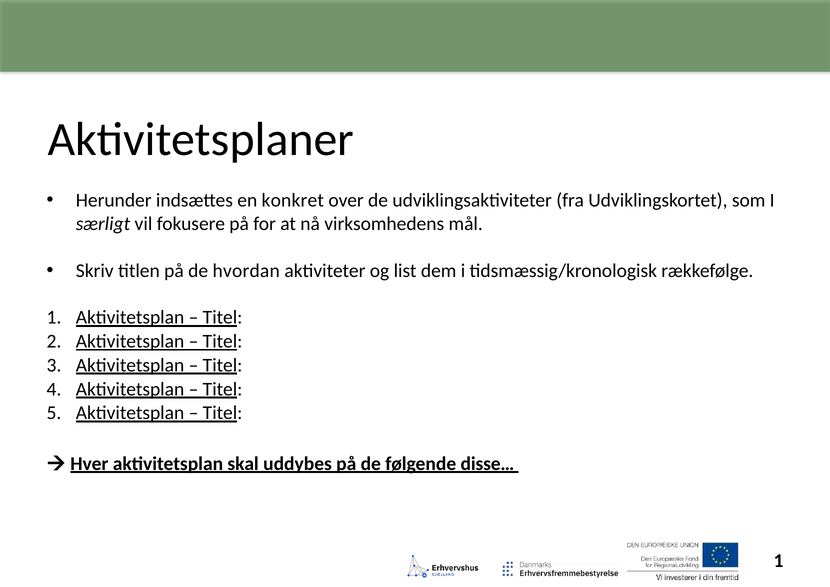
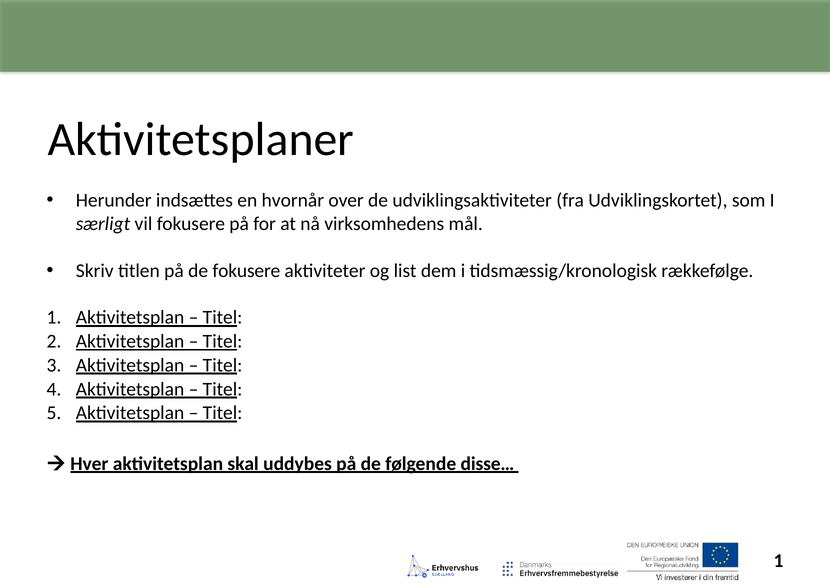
konkret: konkret -> hvornår
de hvordan: hvordan -> fokusere
